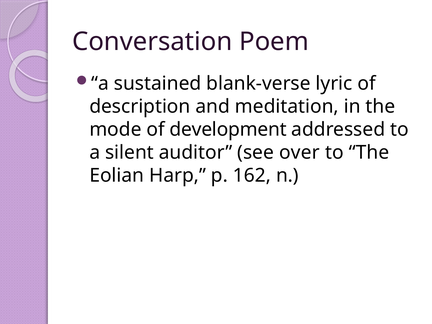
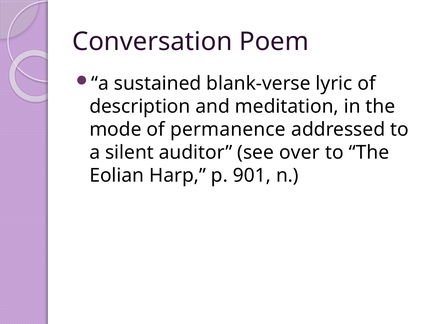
development: development -> permanence
162: 162 -> 901
